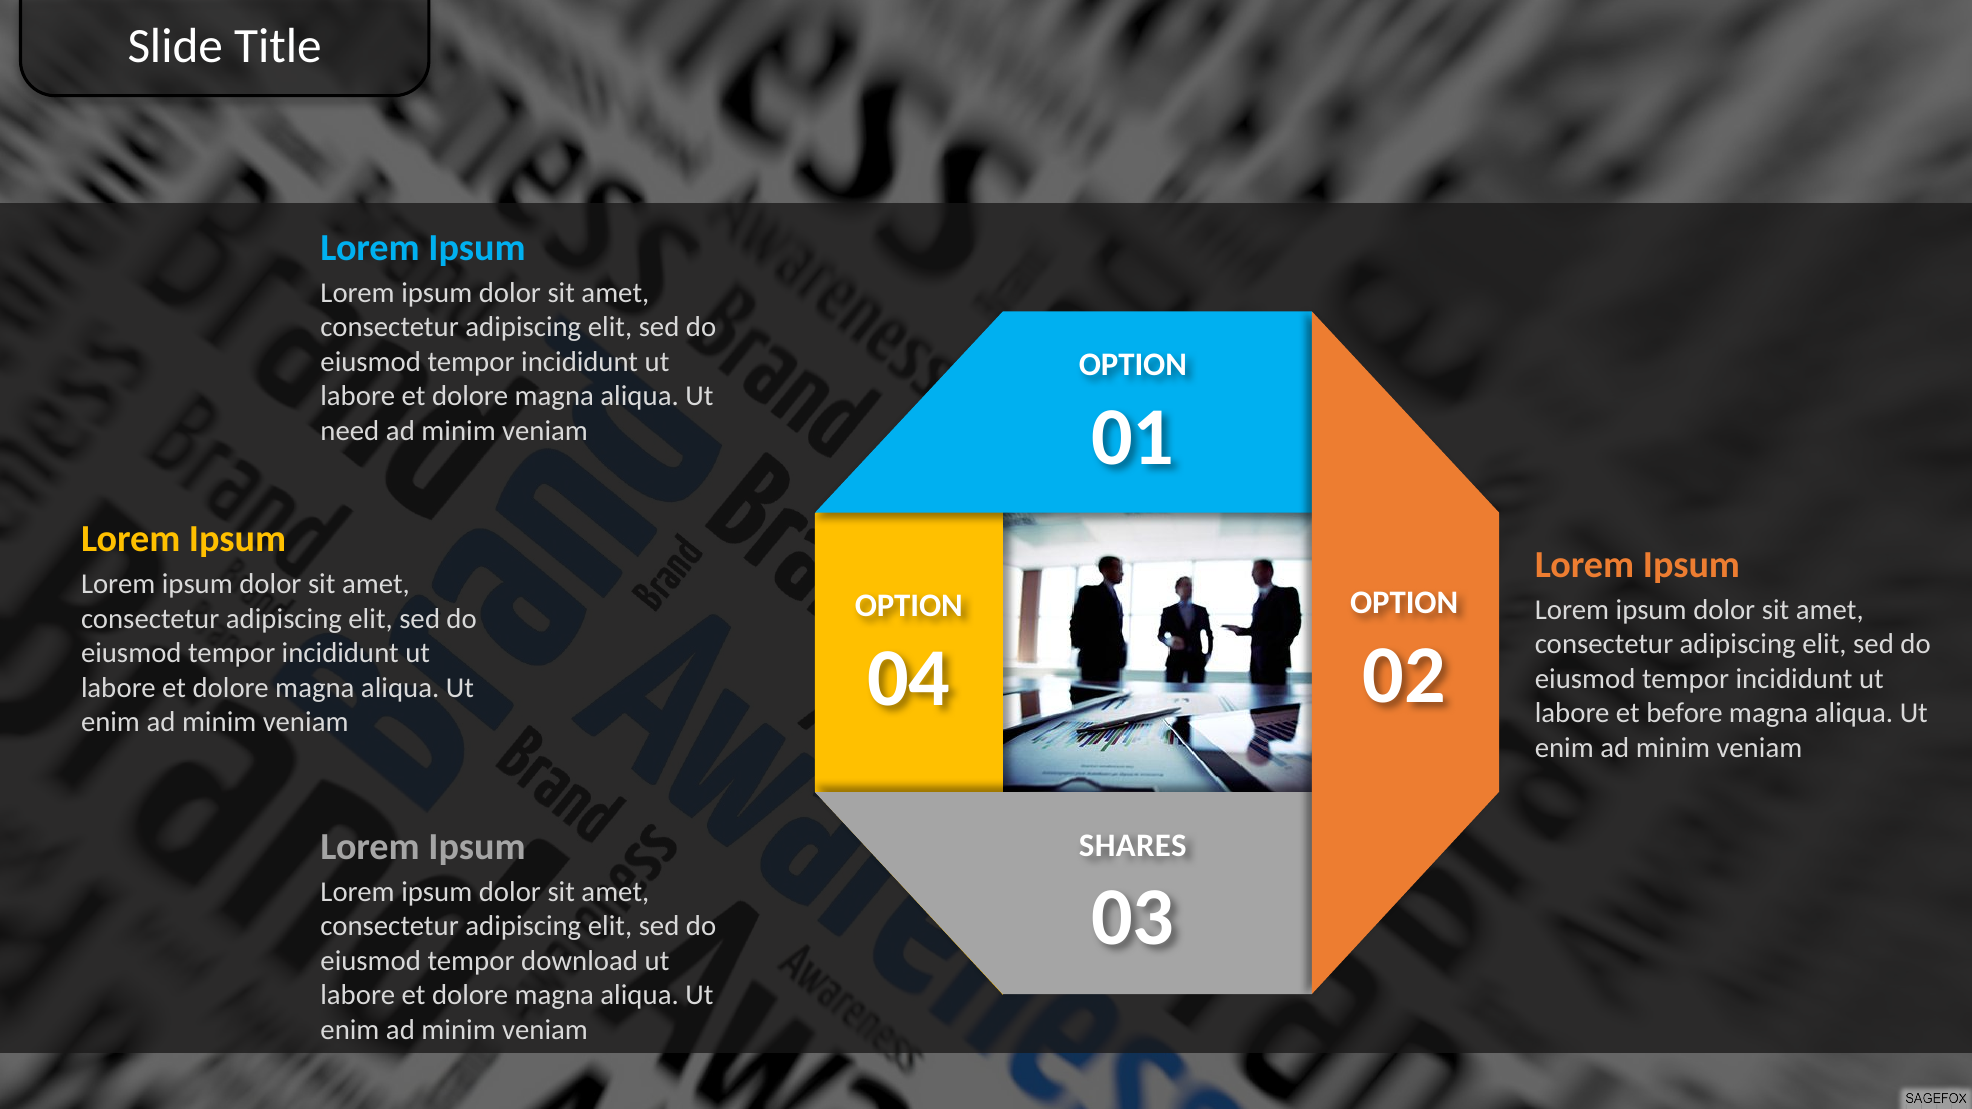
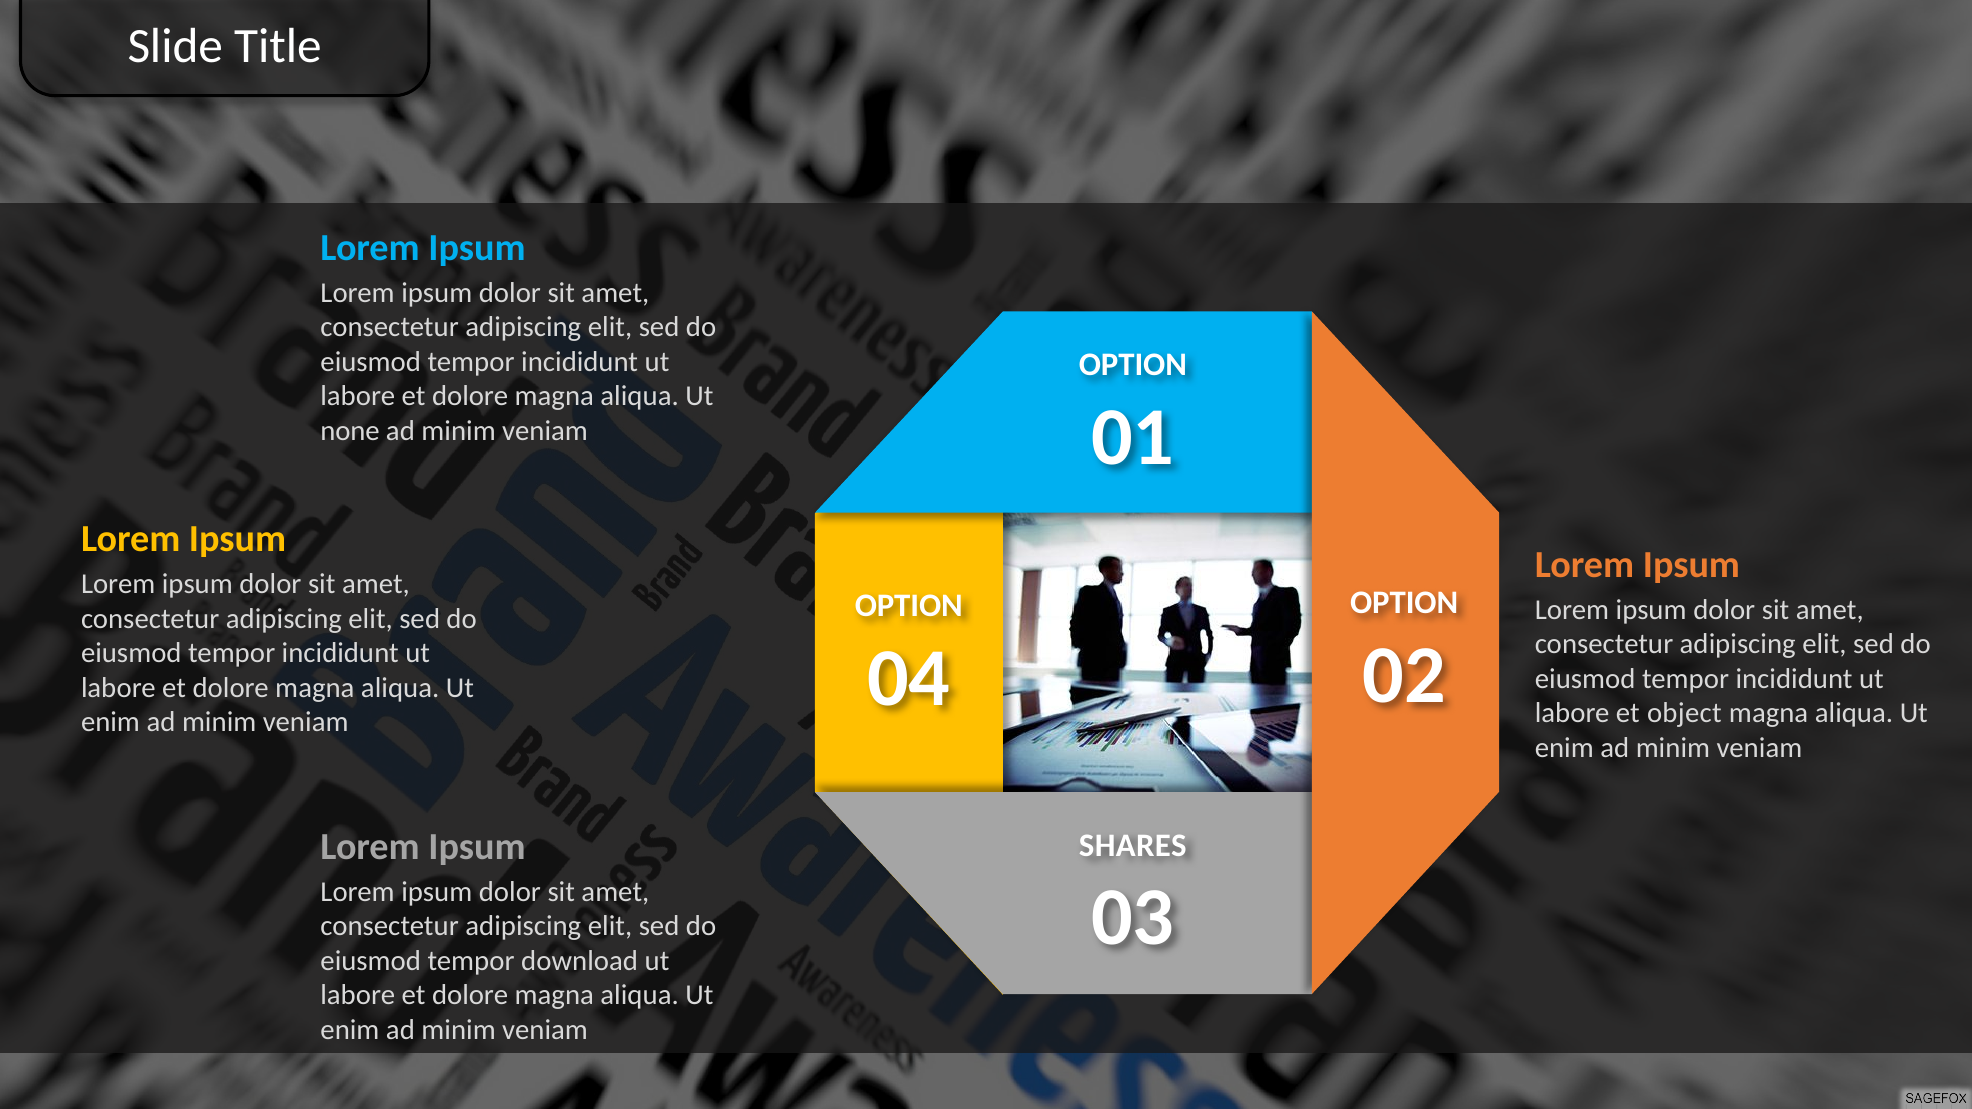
need: need -> none
before: before -> object
